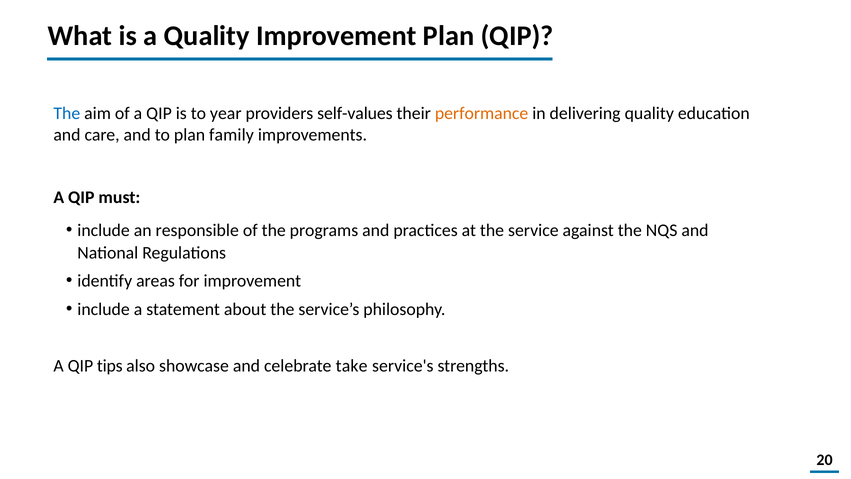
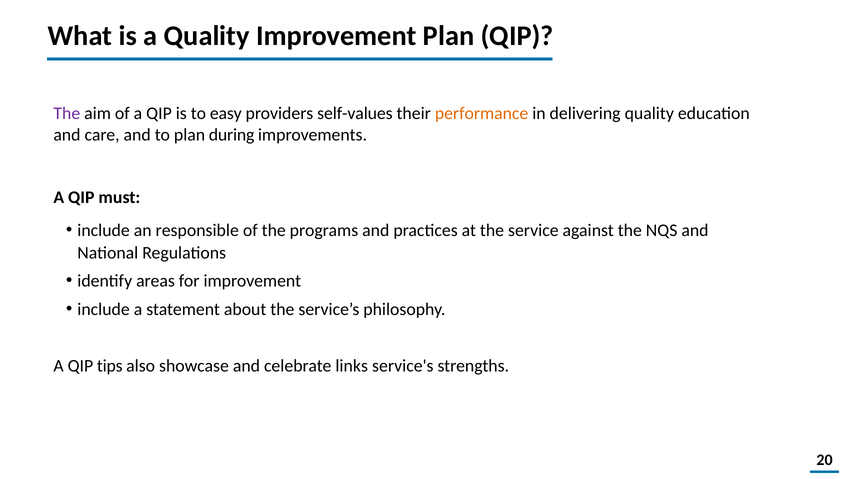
The at (67, 114) colour: blue -> purple
year: year -> easy
family: family -> during
take: take -> links
